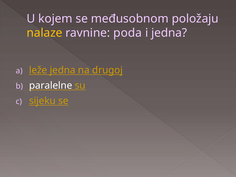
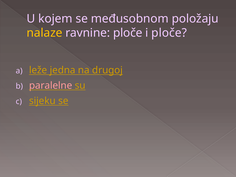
ravnine poda: poda -> ploče
i jedna: jedna -> ploče
paralelne colour: white -> pink
